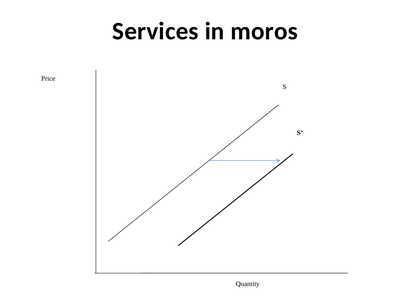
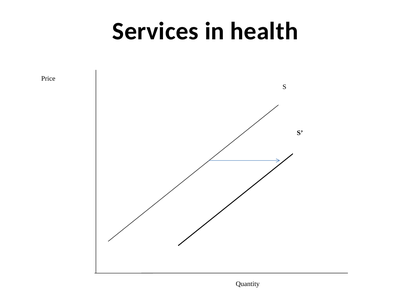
moros: moros -> health
